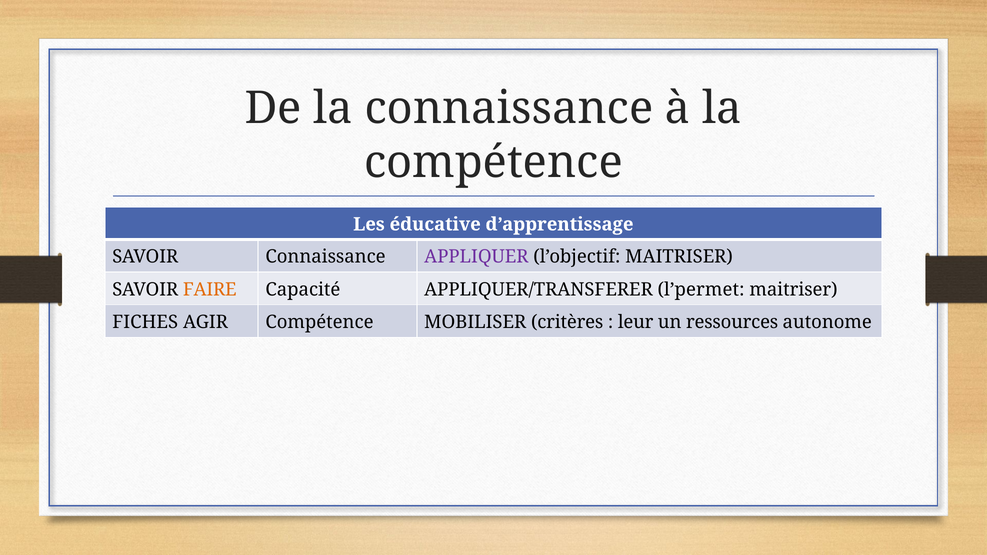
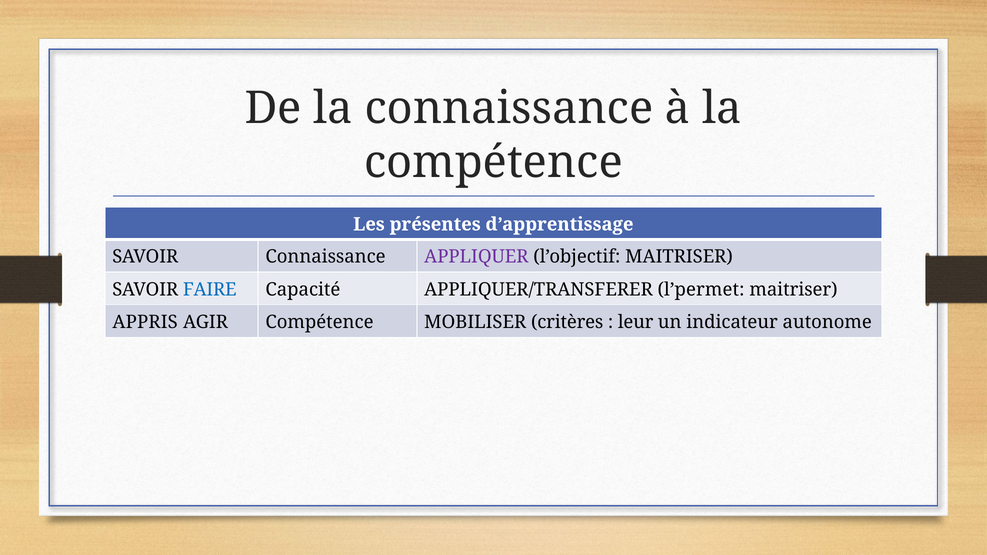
éducative: éducative -> présentes
FAIRE colour: orange -> blue
FICHES: FICHES -> APPRIS
ressources: ressources -> indicateur
